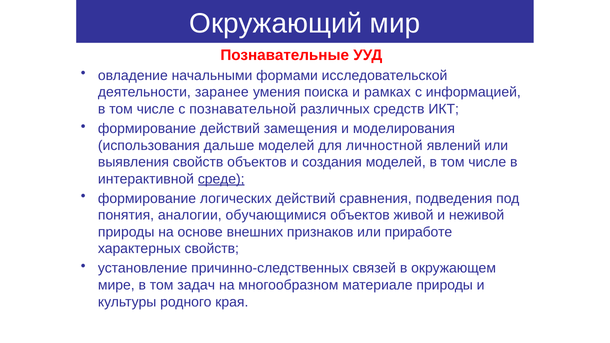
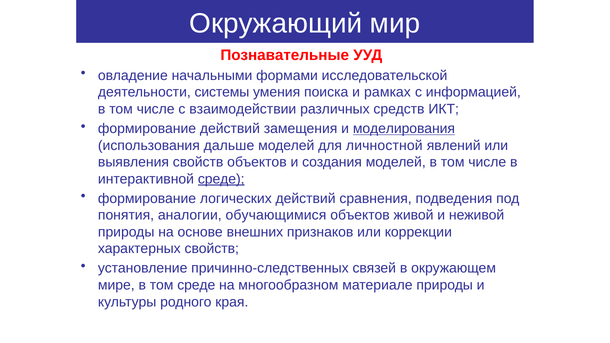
заранее: заранее -> системы
познавательной: познавательной -> взаимодействии
моделирования underline: none -> present
приработе: приработе -> коррекции
том задач: задач -> среде
